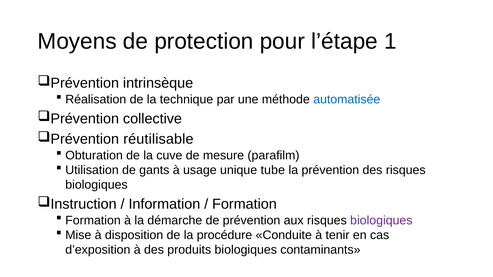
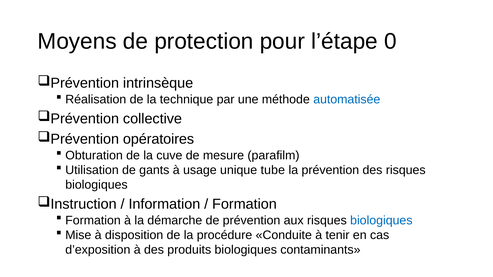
1: 1 -> 0
réutilisable: réutilisable -> opératoires
biologiques at (381, 221) colour: purple -> blue
